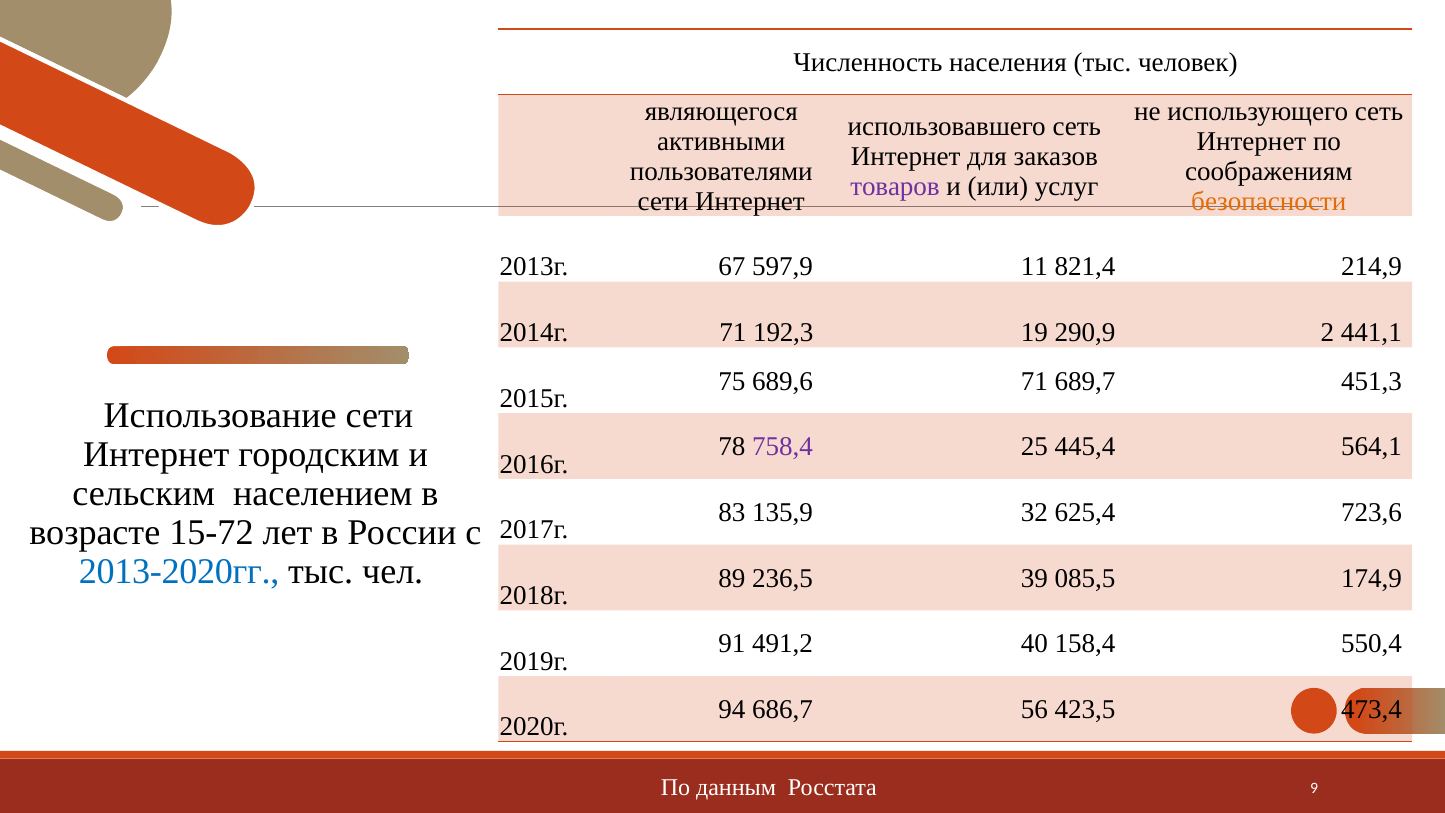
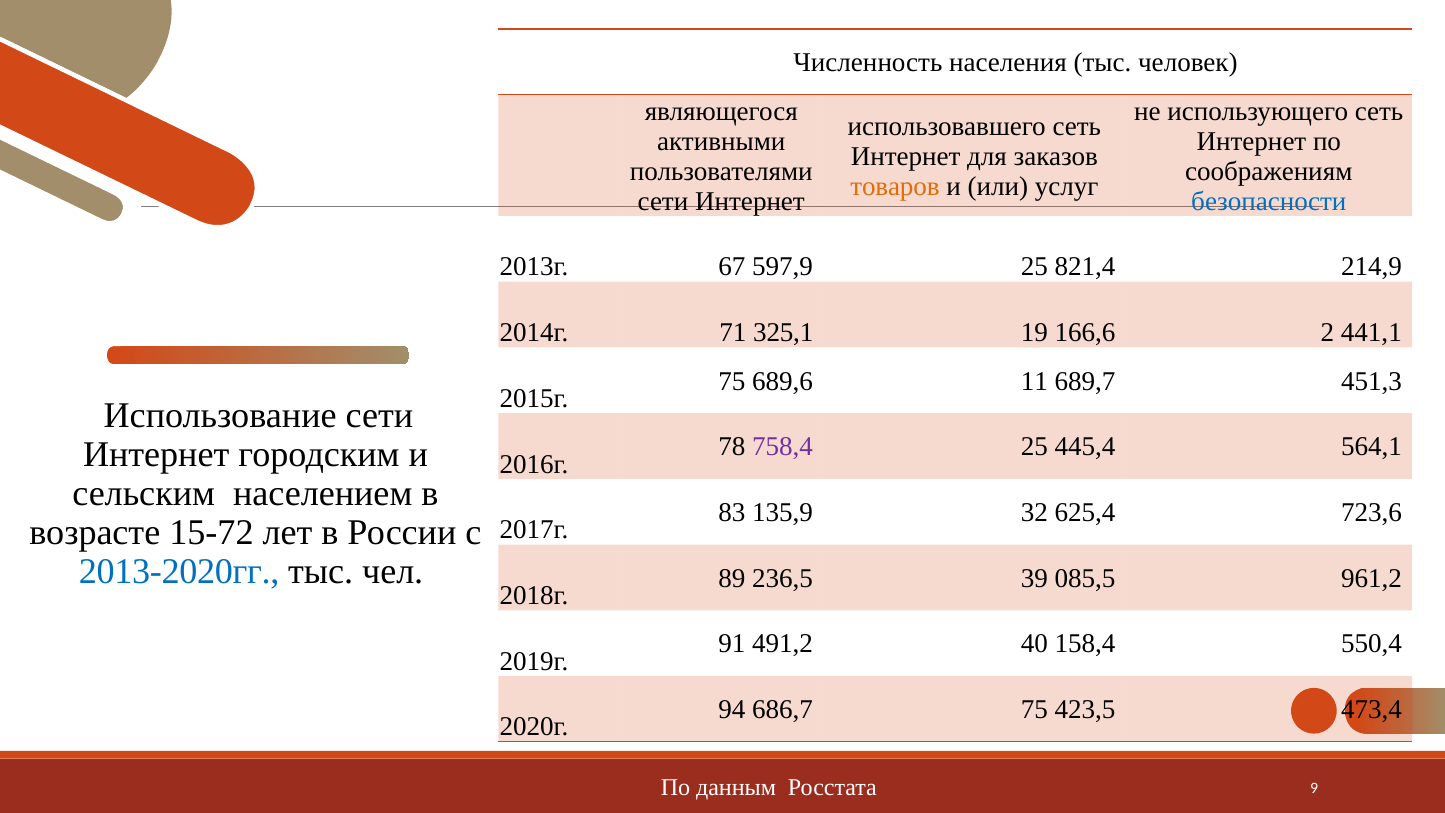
товаров colour: purple -> orange
безопасности colour: orange -> blue
597,9 11: 11 -> 25
192,3: 192,3 -> 325,1
290,9: 290,9 -> 166,6
689,6 71: 71 -> 11
174,9: 174,9 -> 961,2
686,7 56: 56 -> 75
